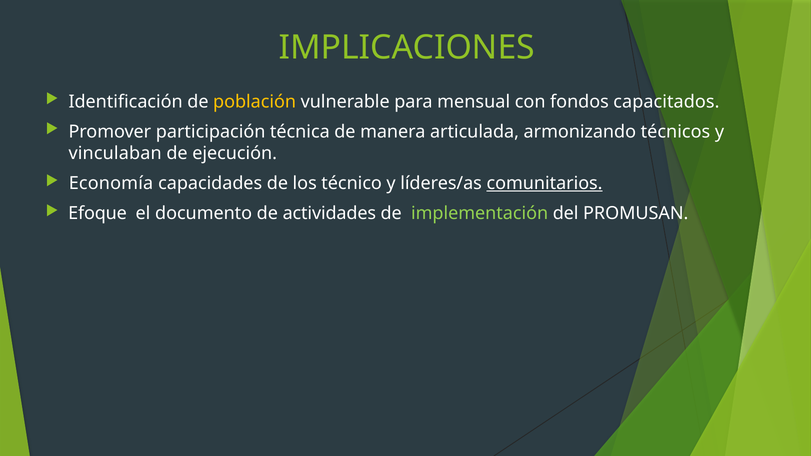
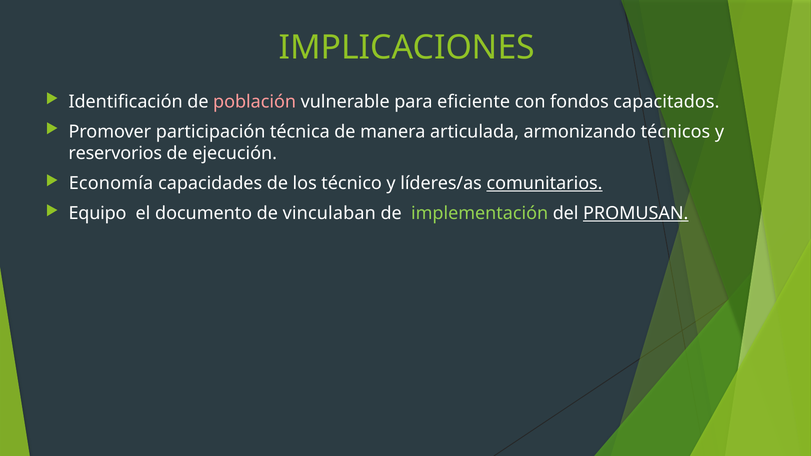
población colour: yellow -> pink
mensual: mensual -> eficiente
vinculaban: vinculaban -> reservorios
Efoque: Efoque -> Equipo
actividades: actividades -> vinculaban
PROMUSAN underline: none -> present
